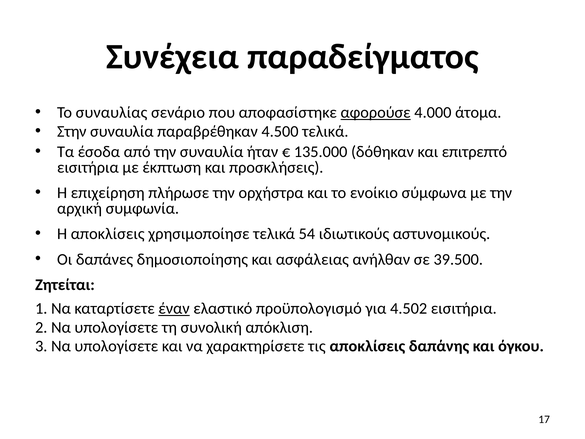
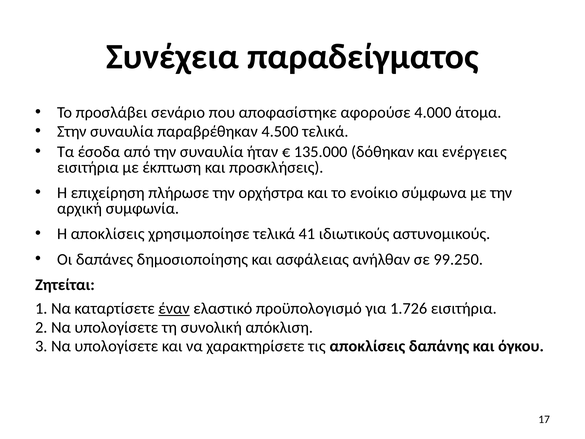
συναυλίας: συναυλίας -> προσλάβει
αφορούσε underline: present -> none
επιτρεπτό: επιτρεπτό -> ενέργειες
54: 54 -> 41
39.500: 39.500 -> 99.250
4.502: 4.502 -> 1.726
